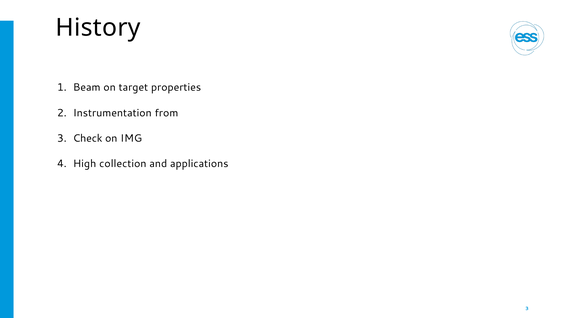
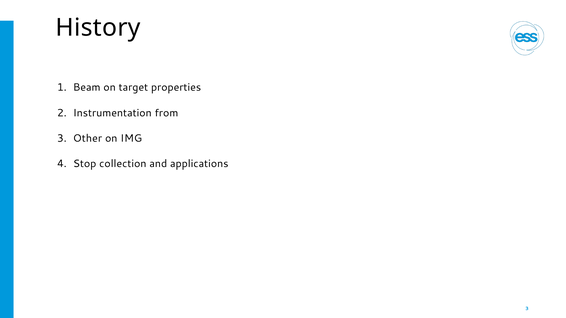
Check: Check -> Other
High: High -> Stop
